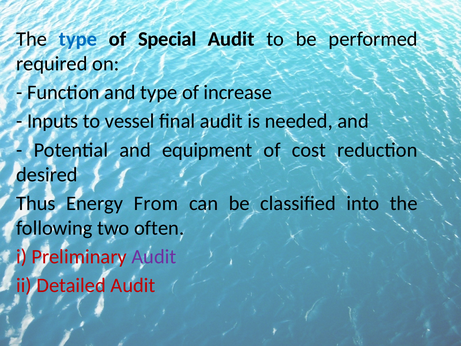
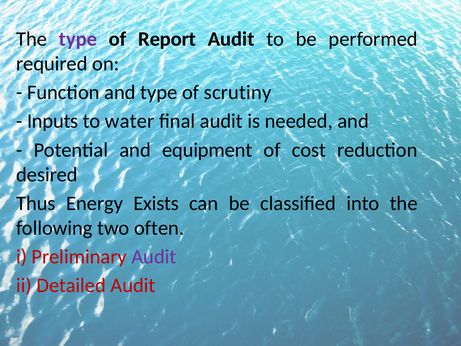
type at (78, 39) colour: blue -> purple
Special: Special -> Report
increase: increase -> scrutiny
vessel: vessel -> water
From: From -> Exists
